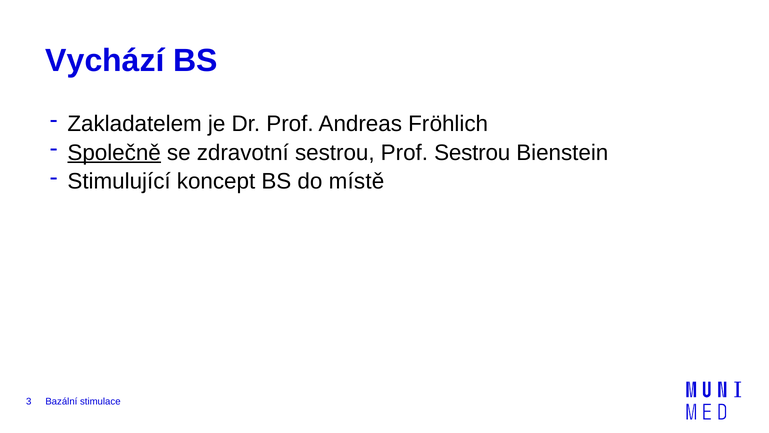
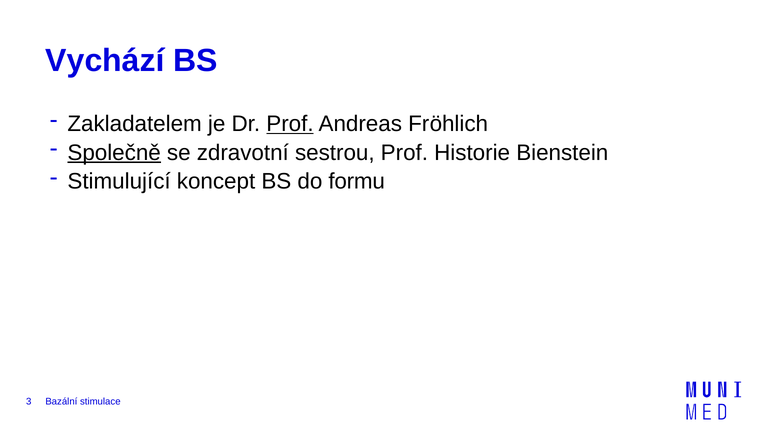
Prof at (290, 124) underline: none -> present
Prof Sestrou: Sestrou -> Historie
místě: místě -> formu
